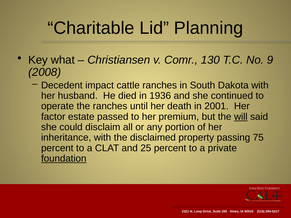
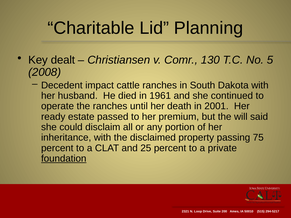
what: what -> dealt
9: 9 -> 5
1936: 1936 -> 1961
factor: factor -> ready
will underline: present -> none
